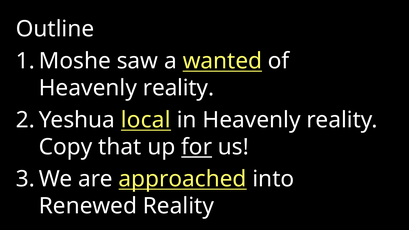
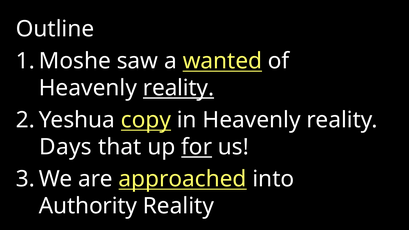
reality at (178, 88) underline: none -> present
local: local -> copy
Copy: Copy -> Days
Renewed: Renewed -> Authority
